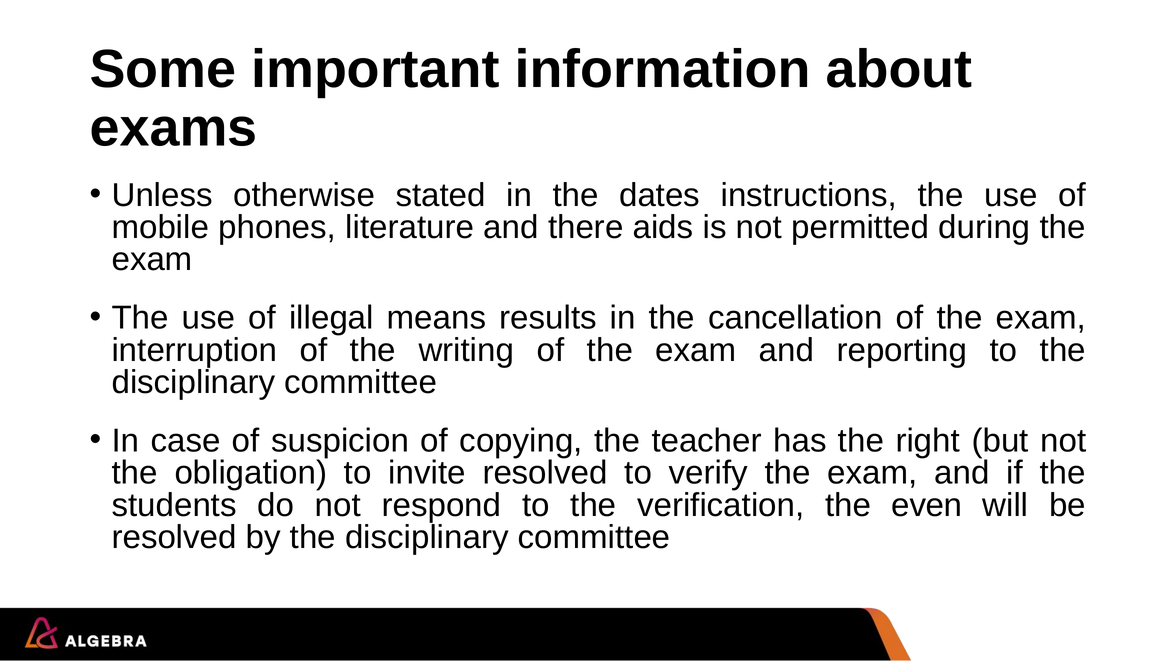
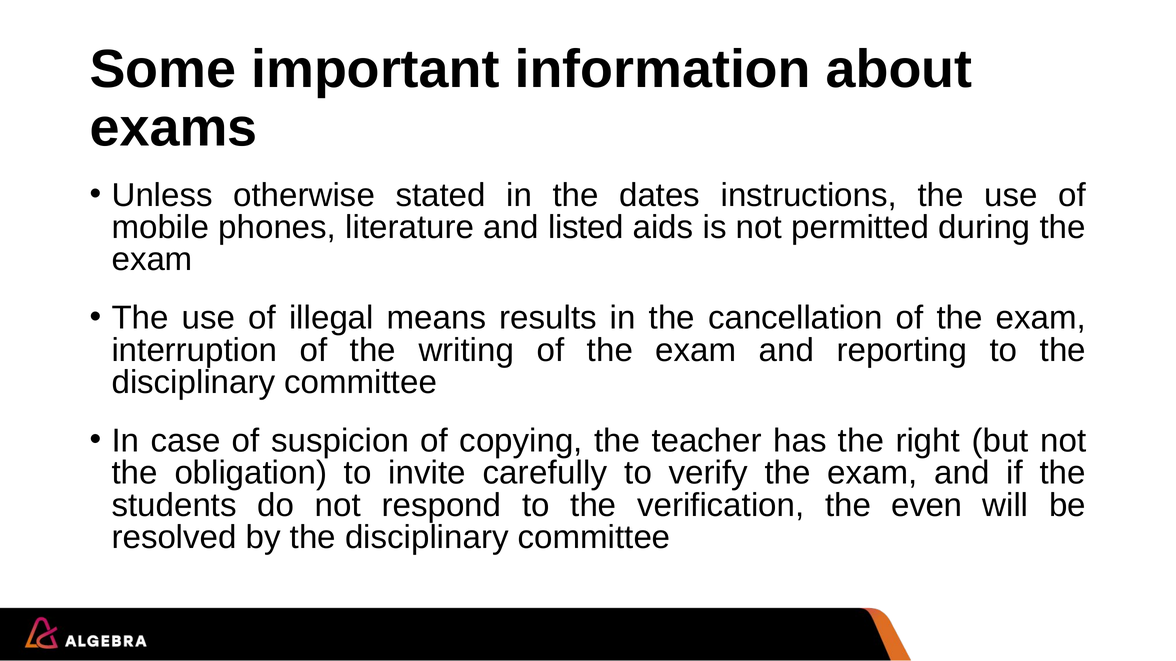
there: there -> listed
invite resolved: resolved -> carefully
